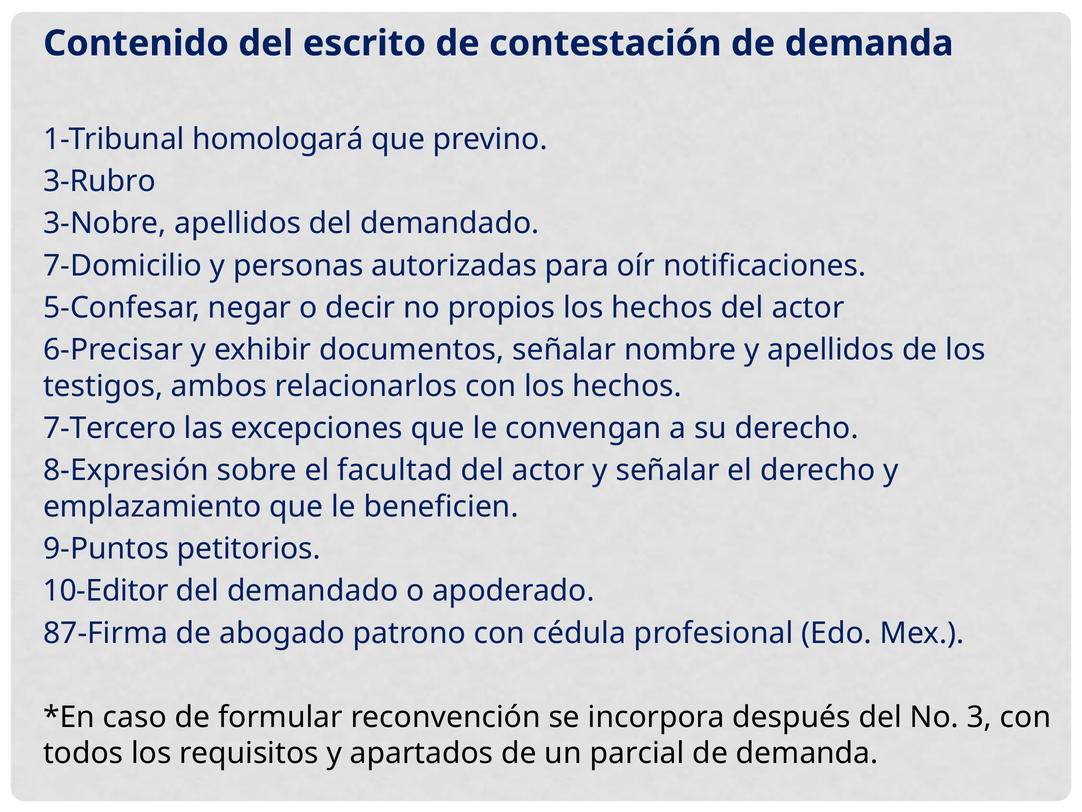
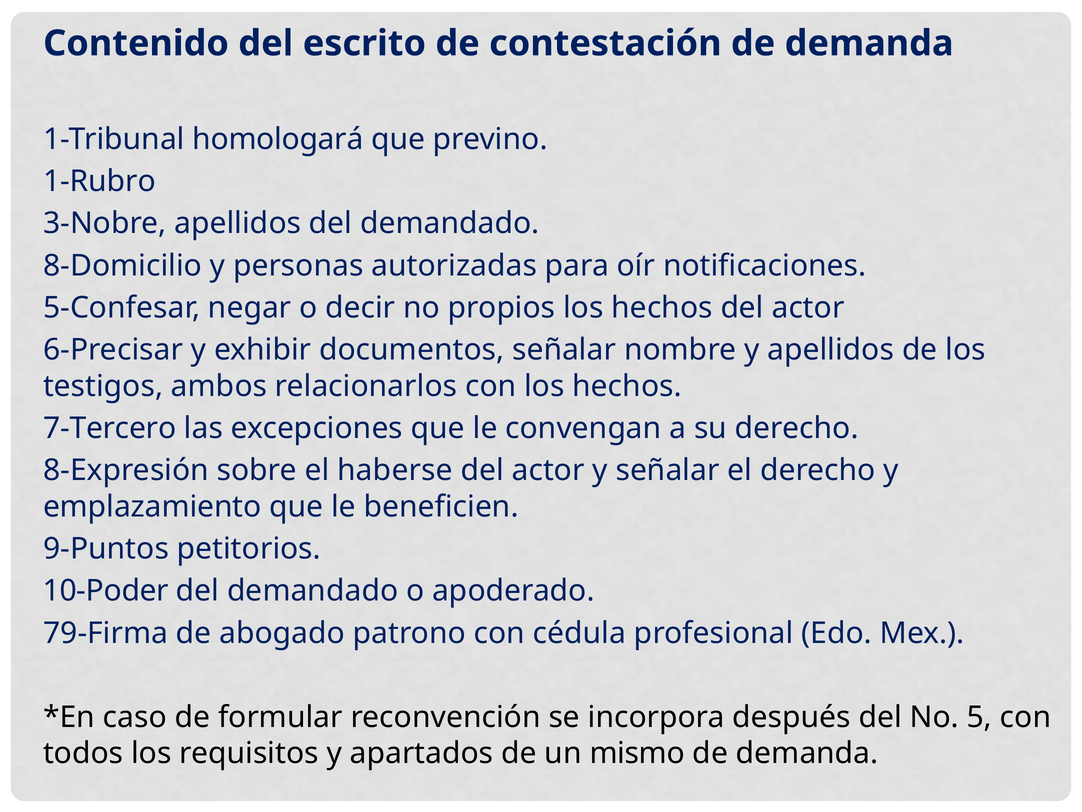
3-Rubro: 3-Rubro -> 1-Rubro
7-Domicilio: 7-Domicilio -> 8-Domicilio
facultad: facultad -> haberse
10-Editor: 10-Editor -> 10-Poder
87-Firma: 87-Firma -> 79-Firma
3: 3 -> 5
parcial: parcial -> mismo
